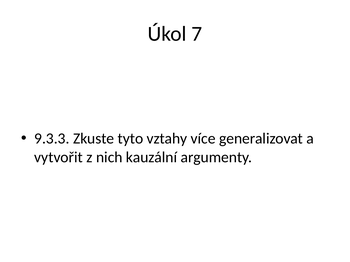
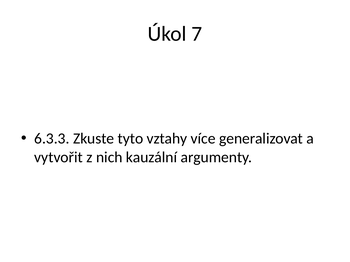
9.3.3: 9.3.3 -> 6.3.3
